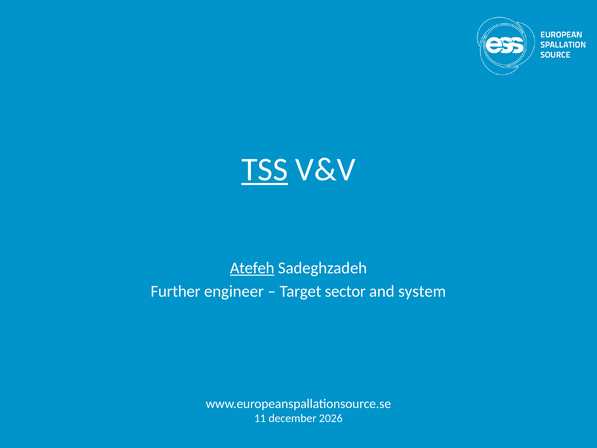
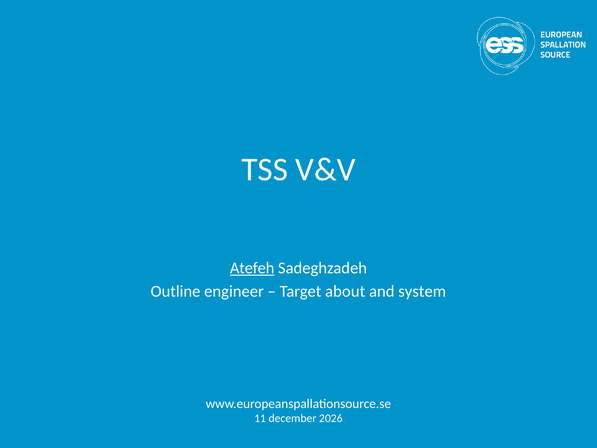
TSS underline: present -> none
Further: Further -> Outline
sector: sector -> about
